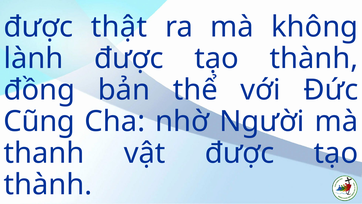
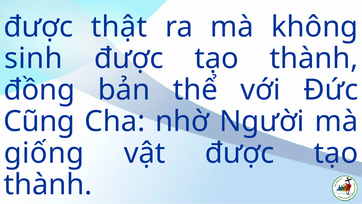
lành: lành -> sinh
thanh: thanh -> giống
